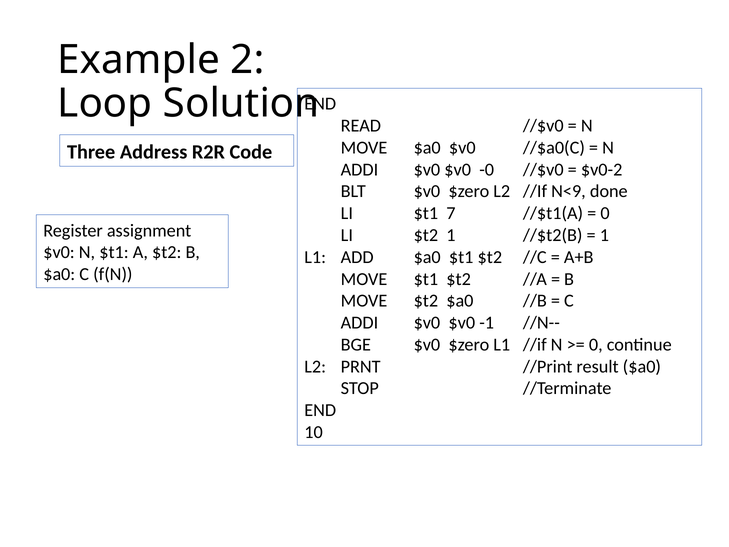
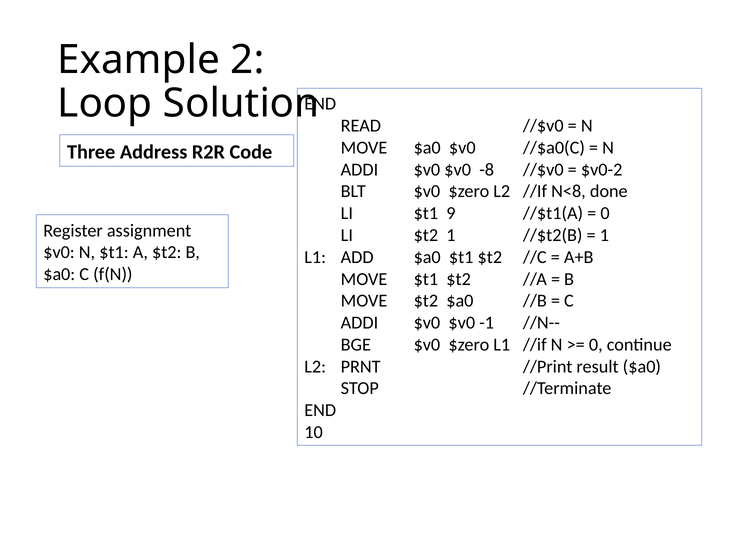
-0: -0 -> -8
N<9: N<9 -> N<8
7: 7 -> 9
